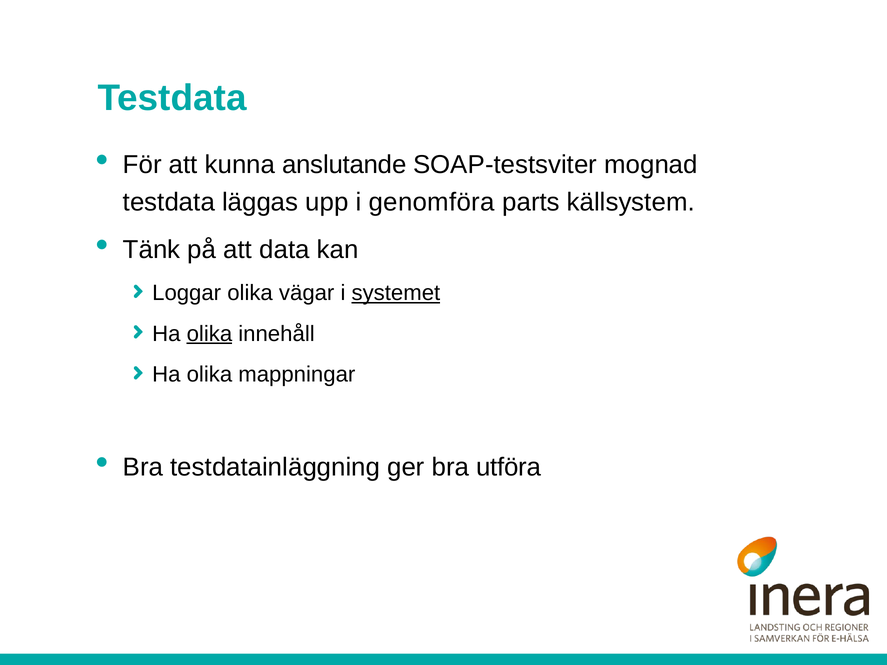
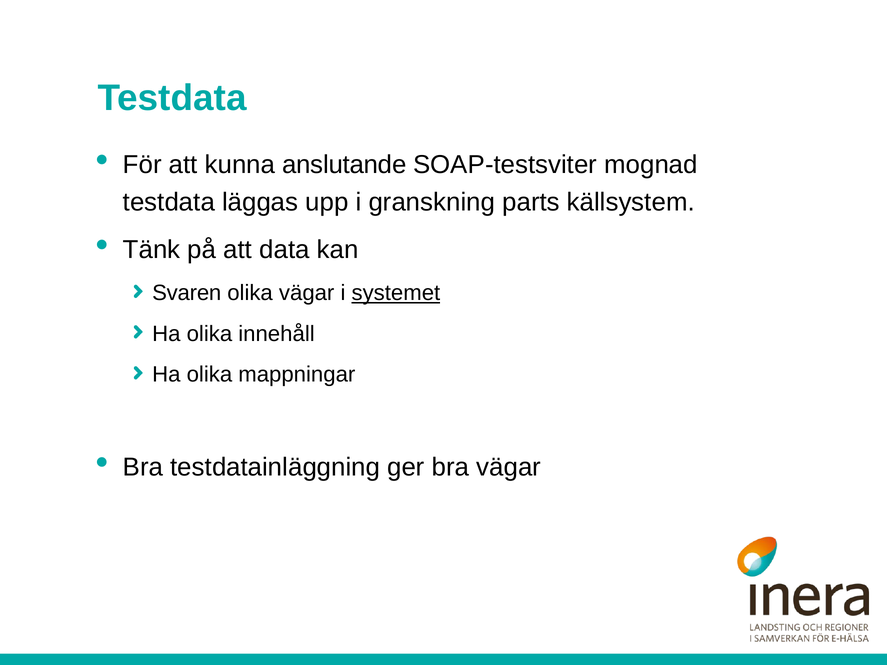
genomföra: genomföra -> granskning
Loggar: Loggar -> Svaren
olika at (209, 334) underline: present -> none
bra utföra: utföra -> vägar
